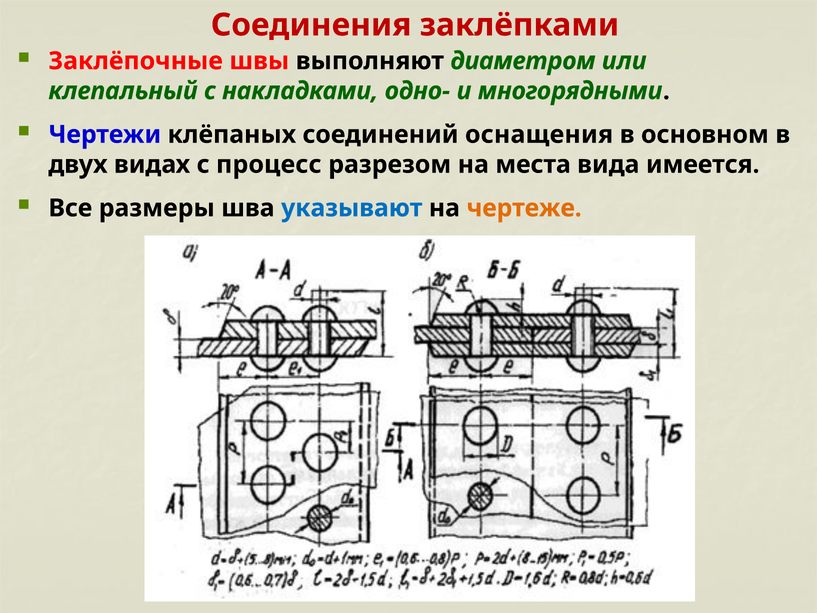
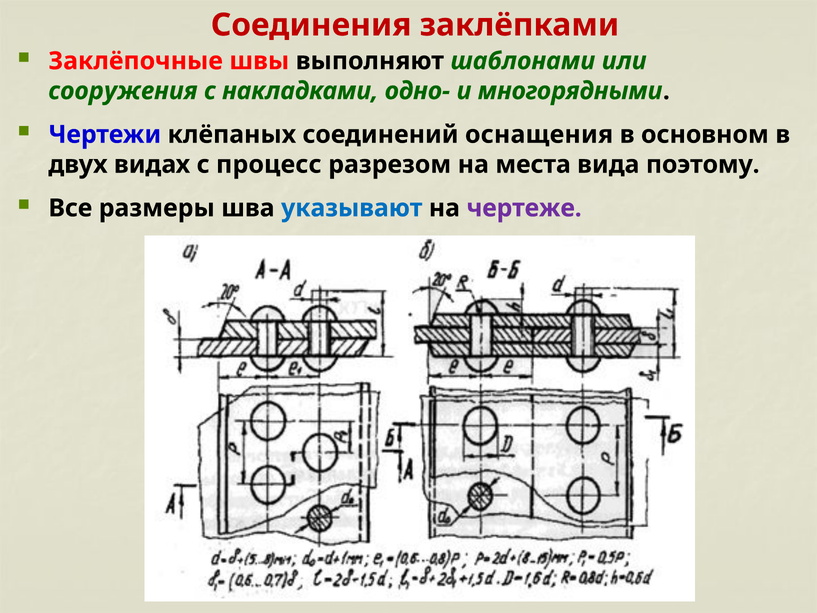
диаметром: диаметром -> шаблонами
клепальный: клепальный -> сооружения
имеется: имеется -> поэтому
чертеже colour: orange -> purple
